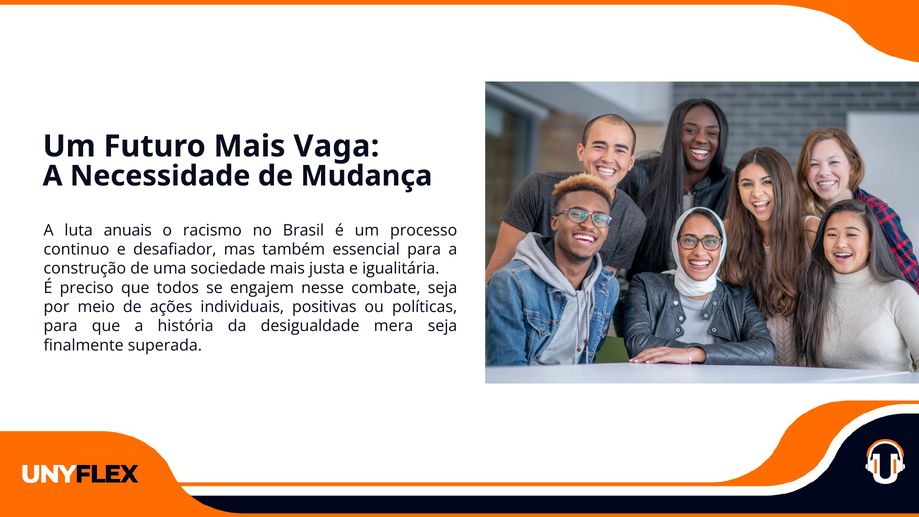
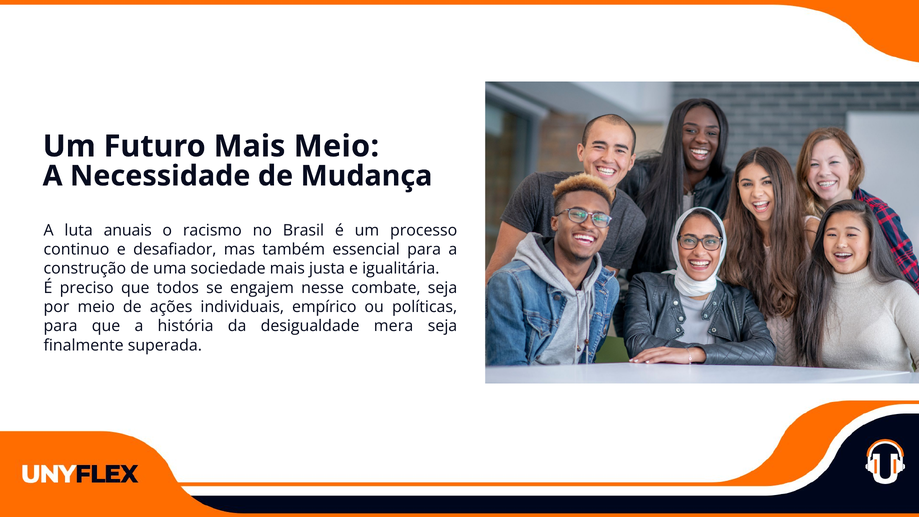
Mais Vaga: Vaga -> Meio
positivas: positivas -> empírico
